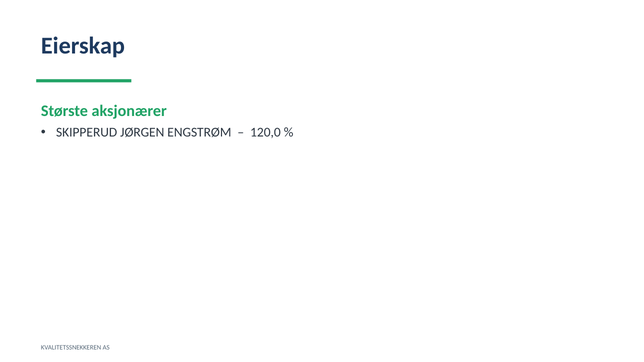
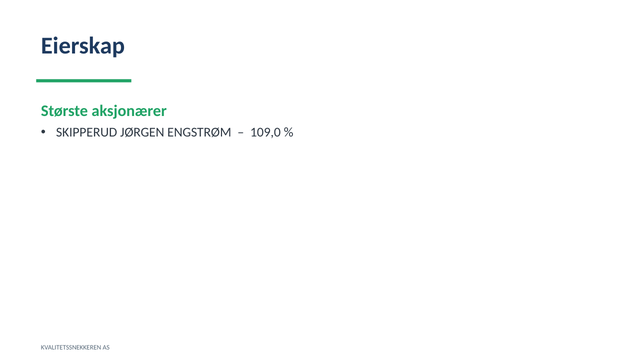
120,0: 120,0 -> 109,0
